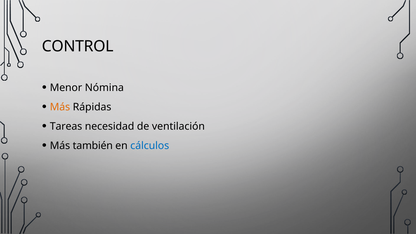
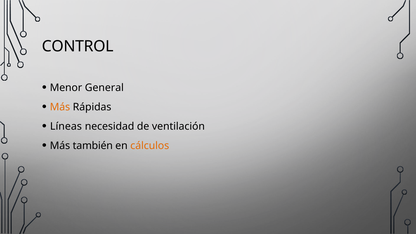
Nómina: Nómina -> General
Tareas: Tareas -> Líneas
cálculos colour: blue -> orange
